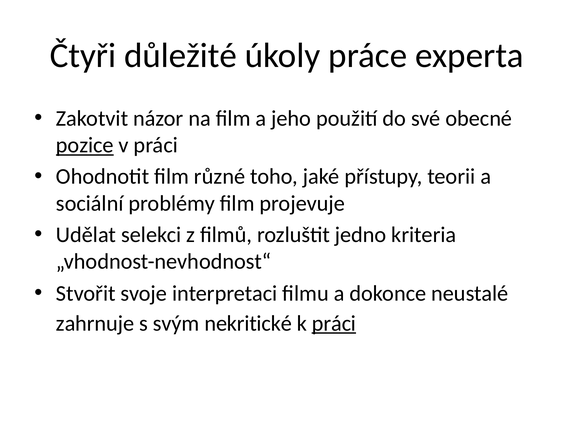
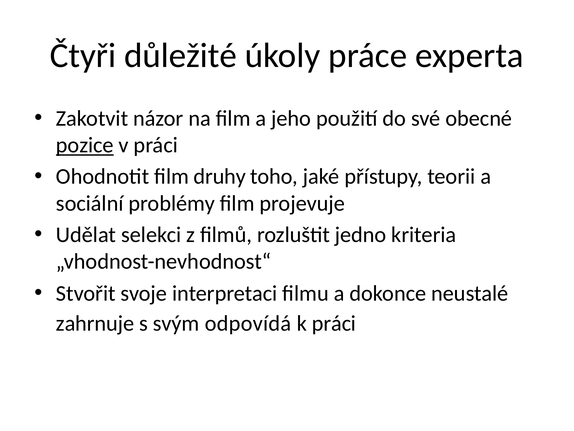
různé: různé -> druhy
nekritické: nekritické -> odpovídá
práci at (334, 323) underline: present -> none
